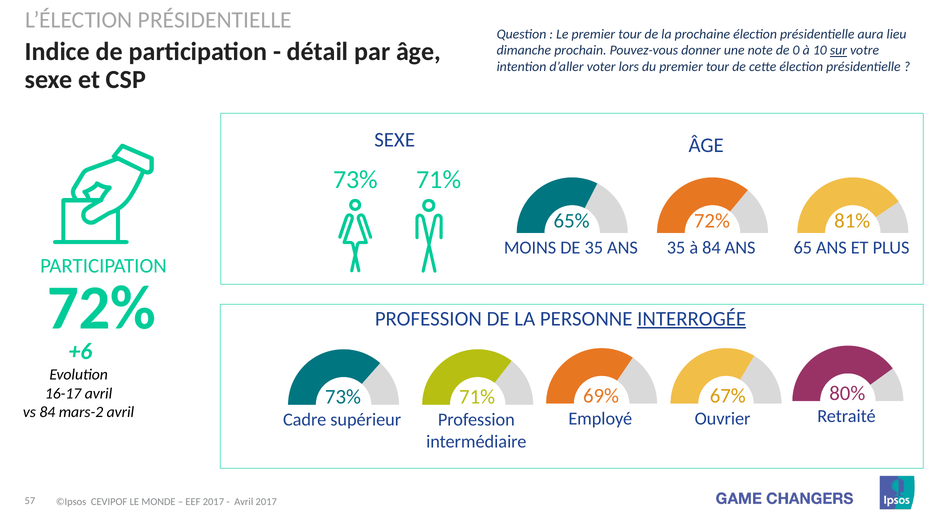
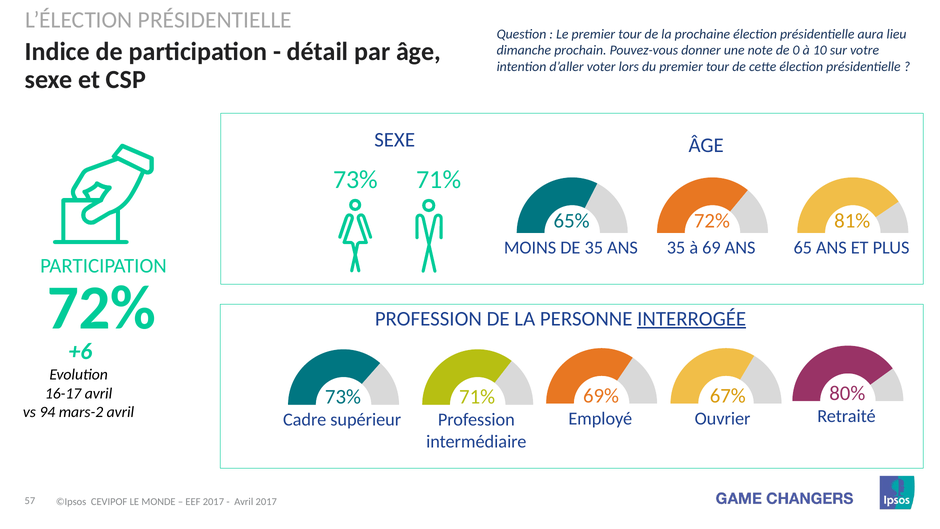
sur underline: present -> none
à 84: 84 -> 69
vs 84: 84 -> 94
